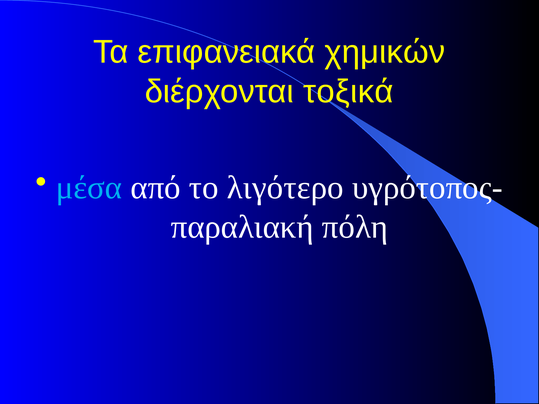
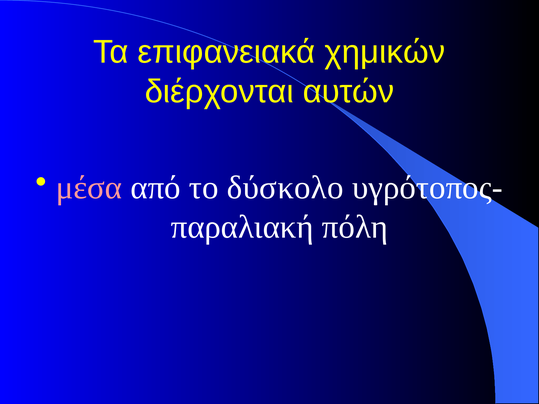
τοξικά: τοξικά -> αυτών
μέσα colour: light blue -> pink
λιγότερο: λιγότερο -> δύσκολο
